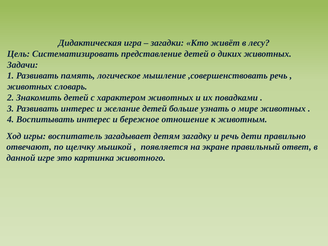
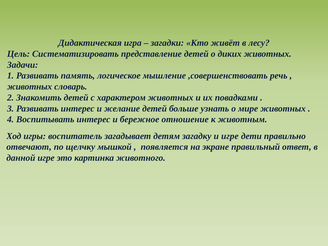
и речь: речь -> игре
